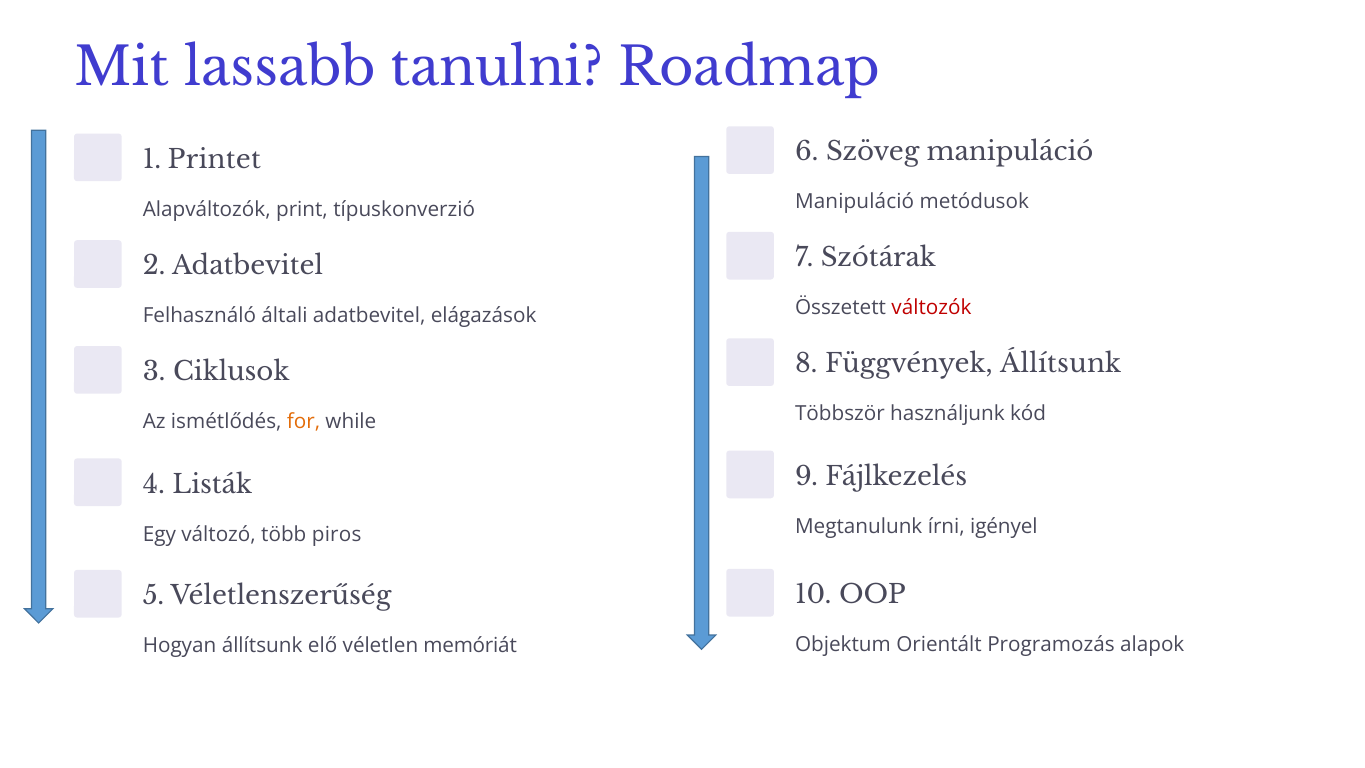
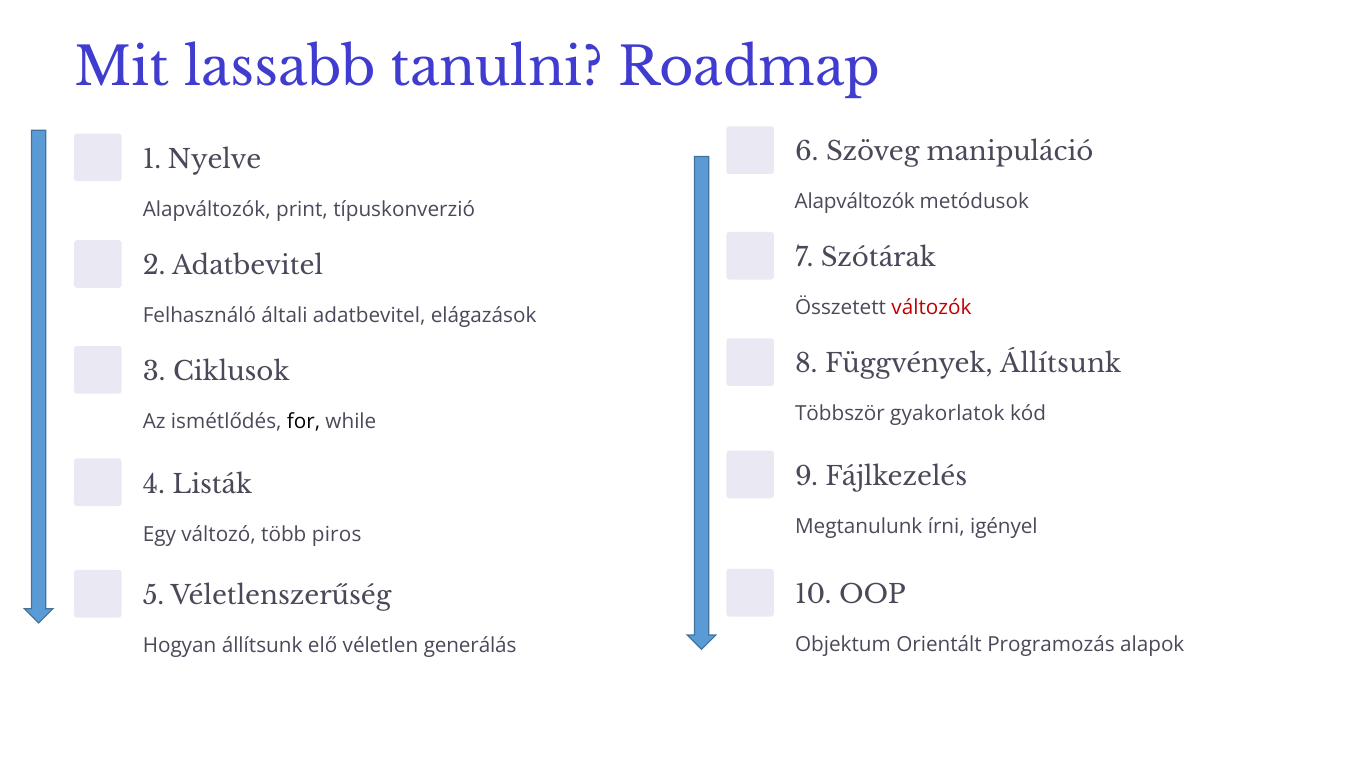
Printet: Printet -> Nyelve
Manipuláció at (855, 202): Manipuláció -> Alapváltozók
használjunk: használjunk -> gyakorlatok
for colour: orange -> black
memóriát: memóriát -> generálás
